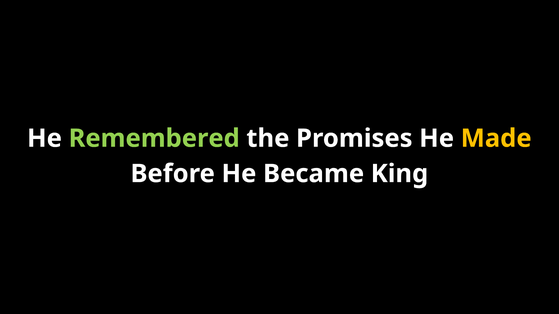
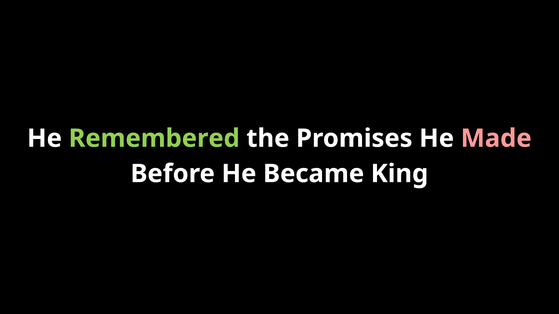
Made colour: yellow -> pink
